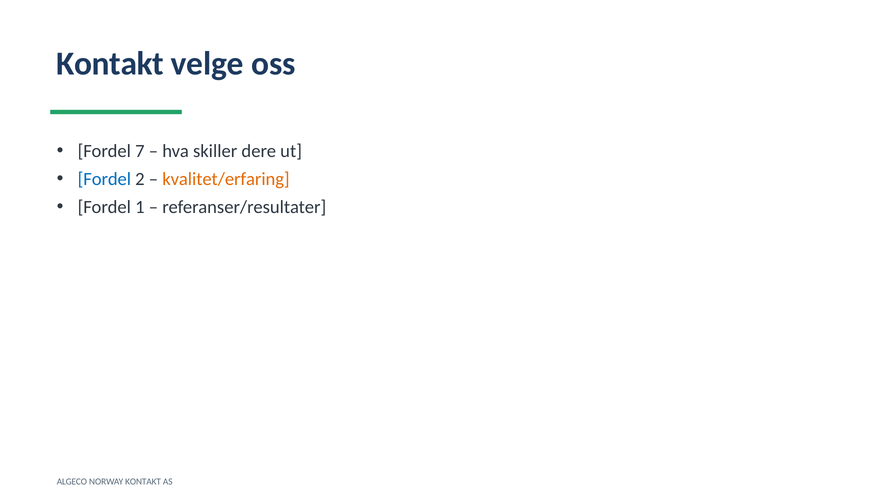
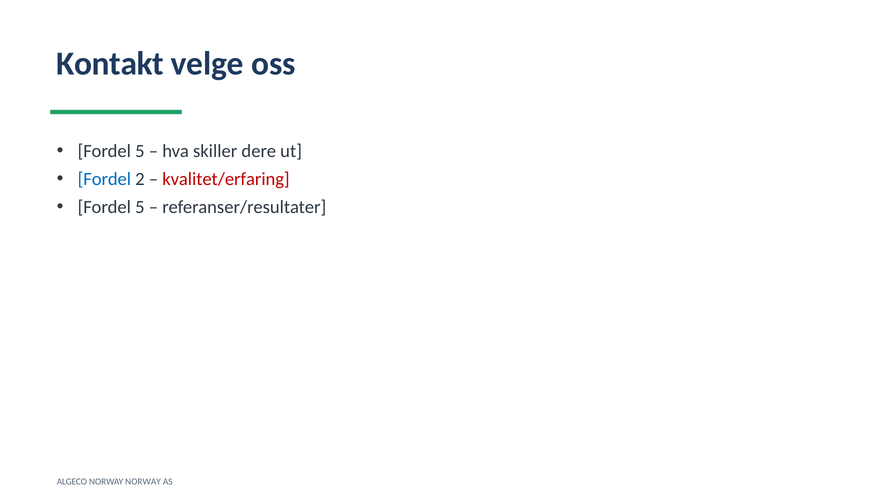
7 at (140, 151): 7 -> 5
kvalitet/erfaring colour: orange -> red
1 at (140, 207): 1 -> 5
NORWAY KONTAKT: KONTAKT -> NORWAY
